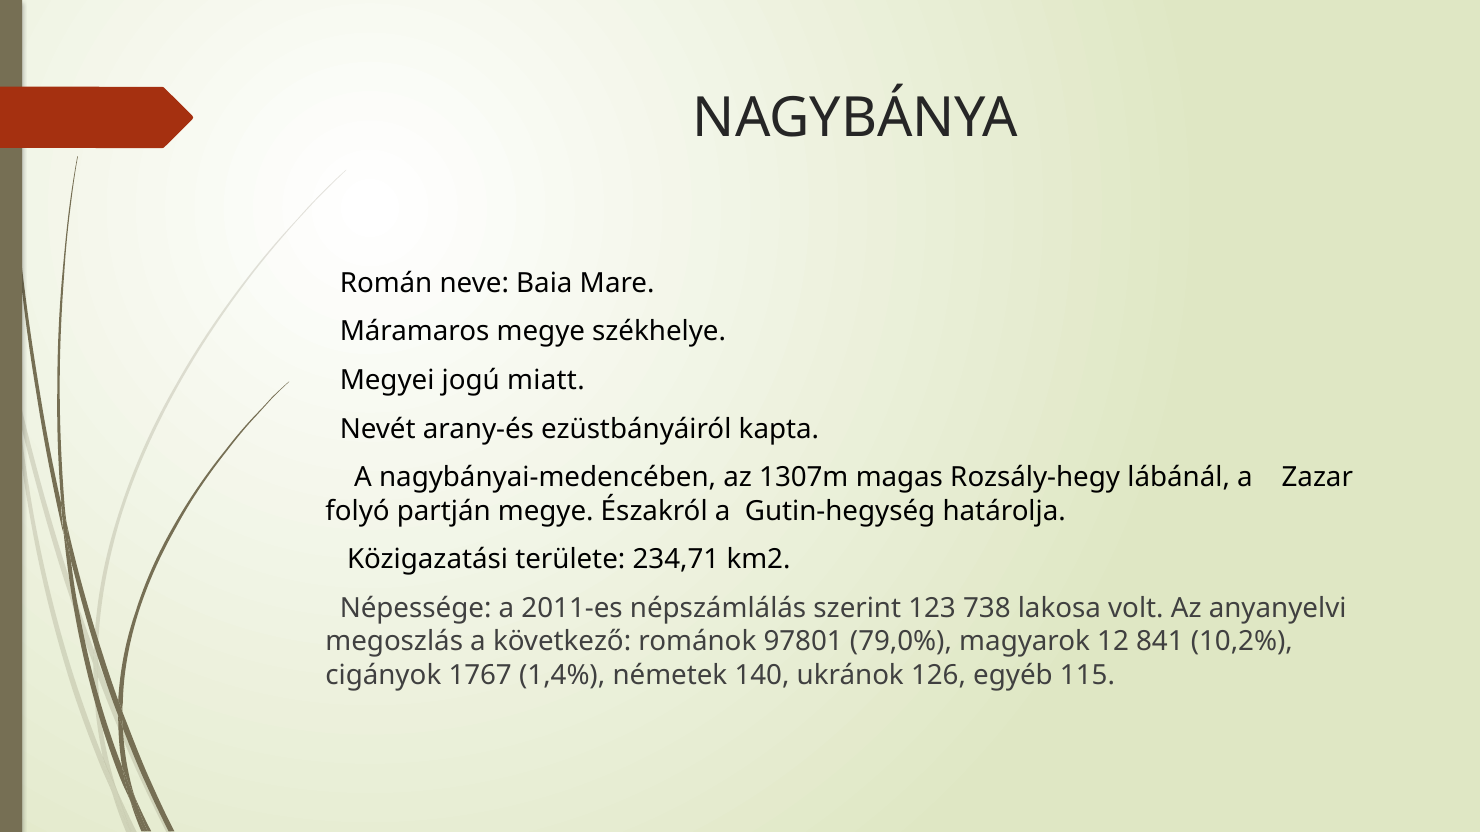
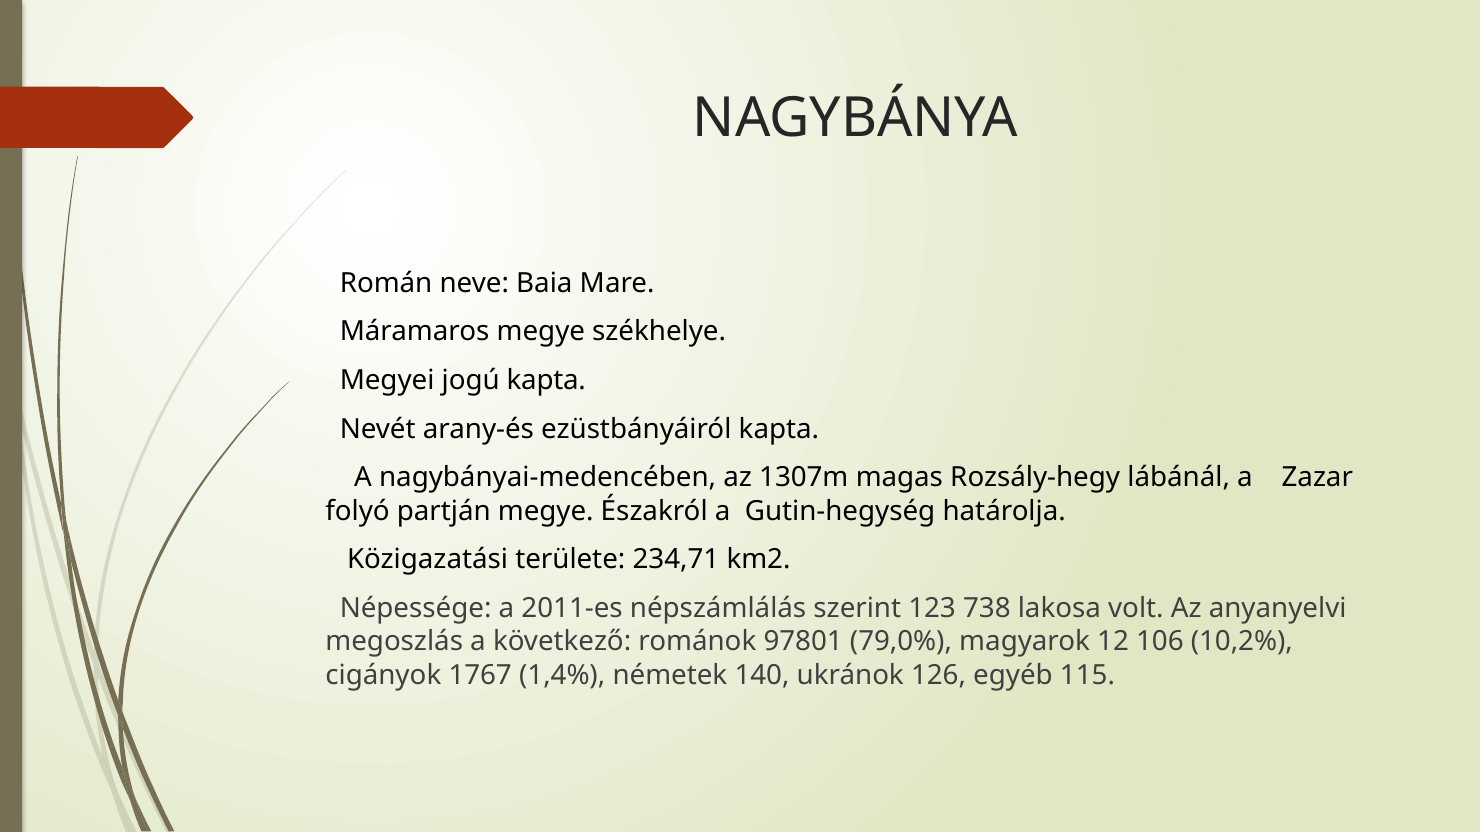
jogú miatt: miatt -> kapta
841: 841 -> 106
